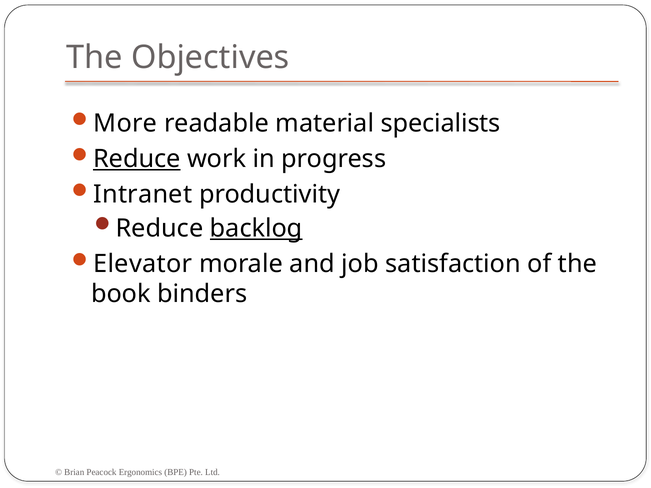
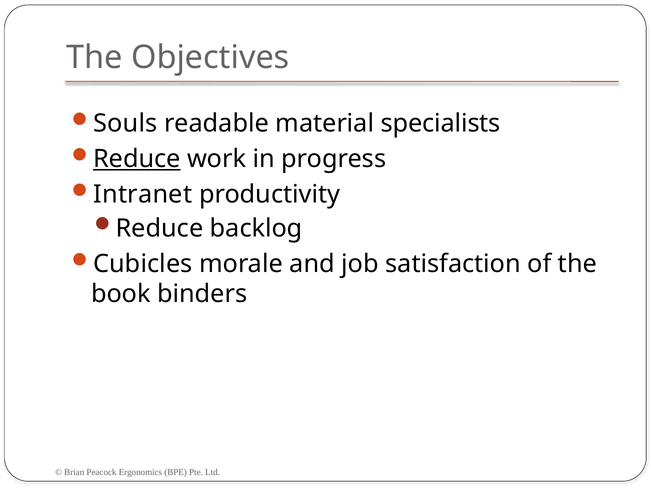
More: More -> Souls
backlog underline: present -> none
Elevator: Elevator -> Cubicles
